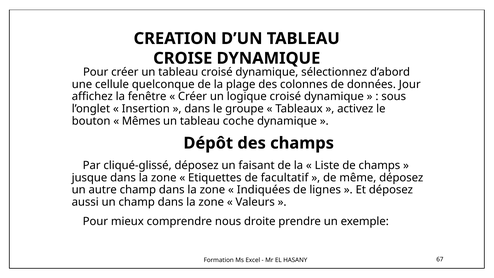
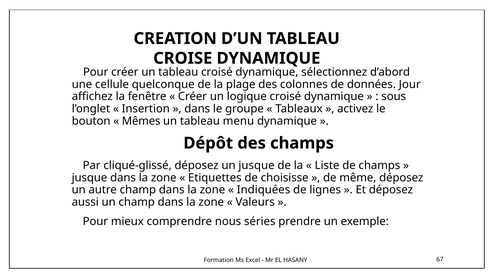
coche: coche -> menu
un faisant: faisant -> jusque
facultatif: facultatif -> choisisse
droite: droite -> séries
